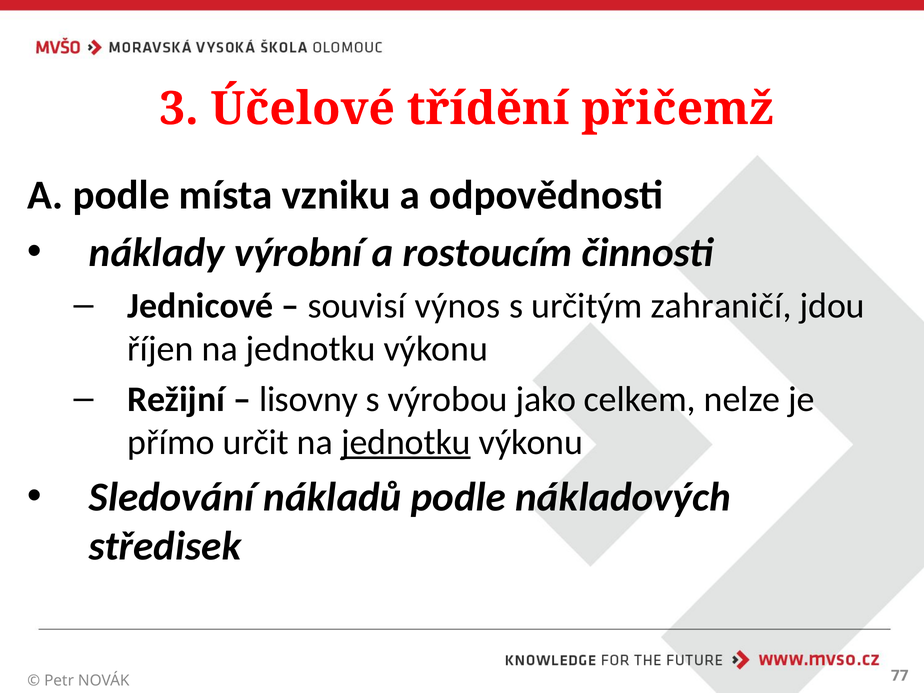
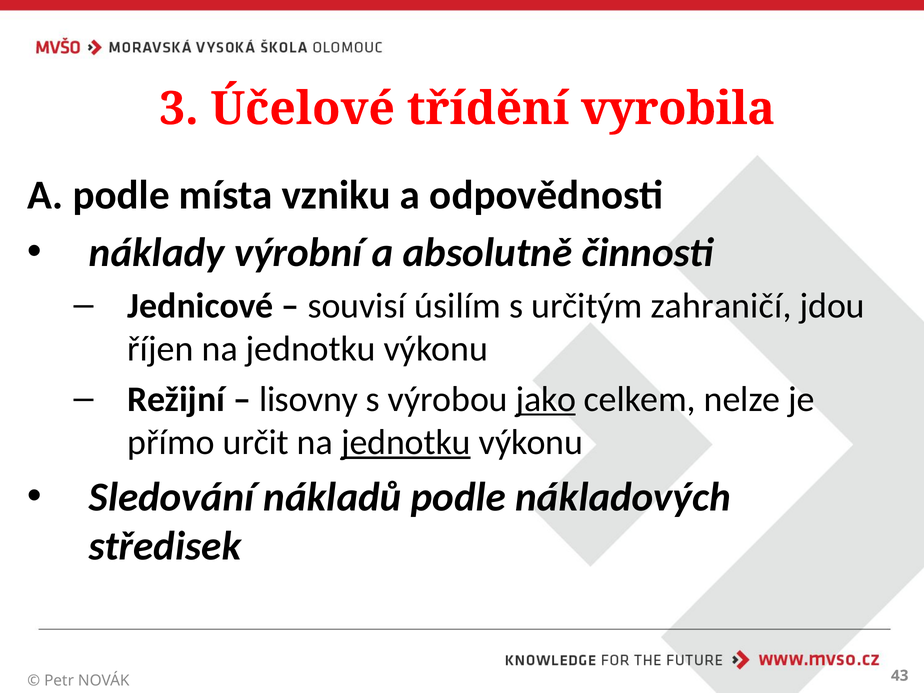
přičemž: přičemž -> vyrobila
rostoucím: rostoucím -> absolutně
výnos: výnos -> úsilím
jako underline: none -> present
77: 77 -> 43
